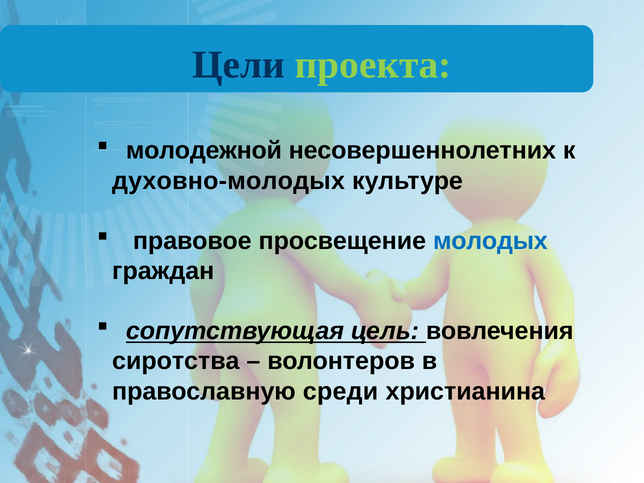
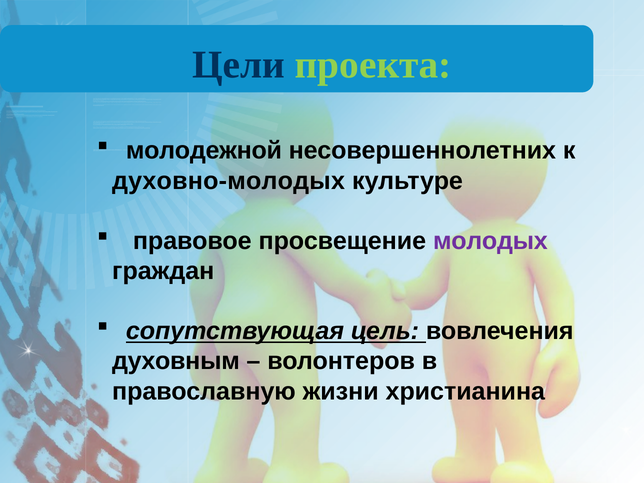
молодых colour: blue -> purple
сиротства: сиротства -> духовным
среди: среди -> жизни
